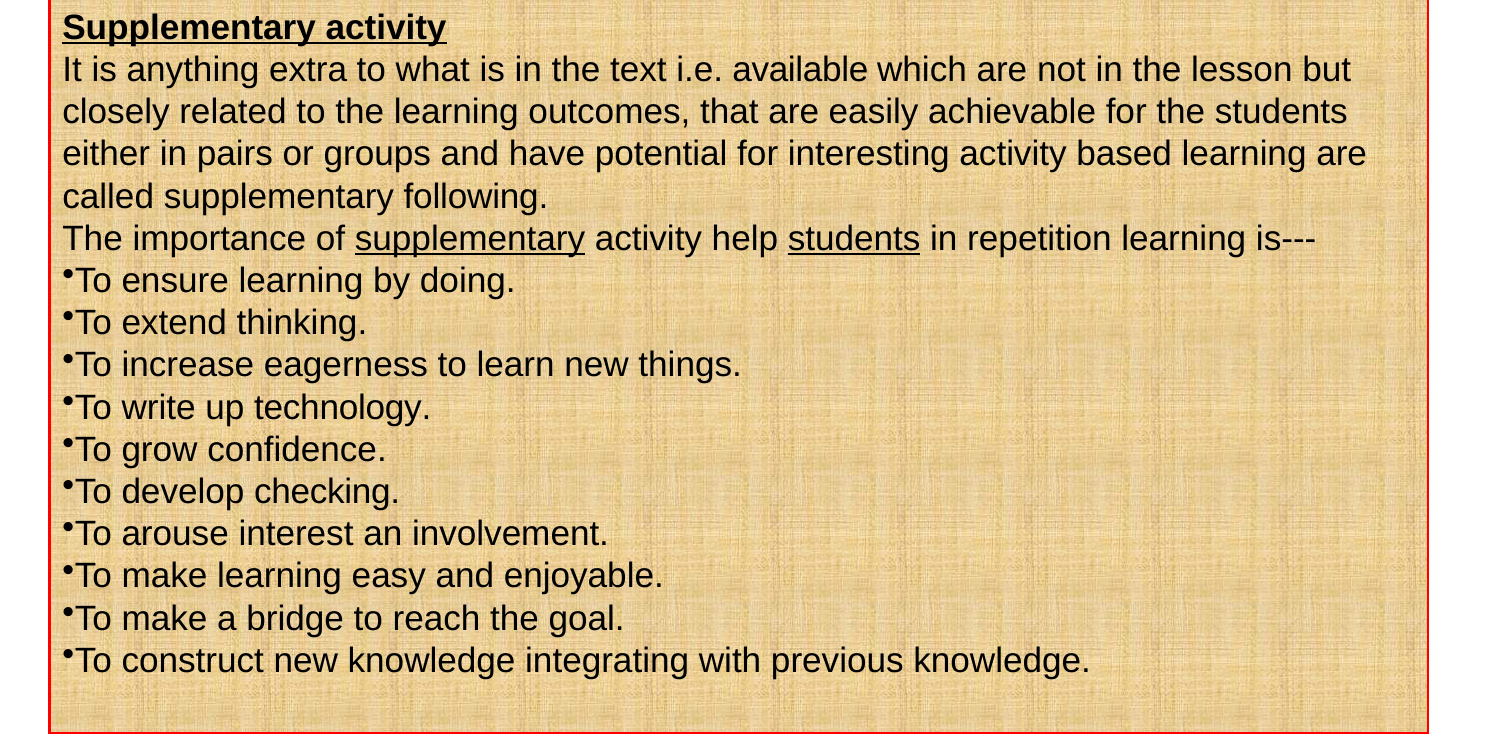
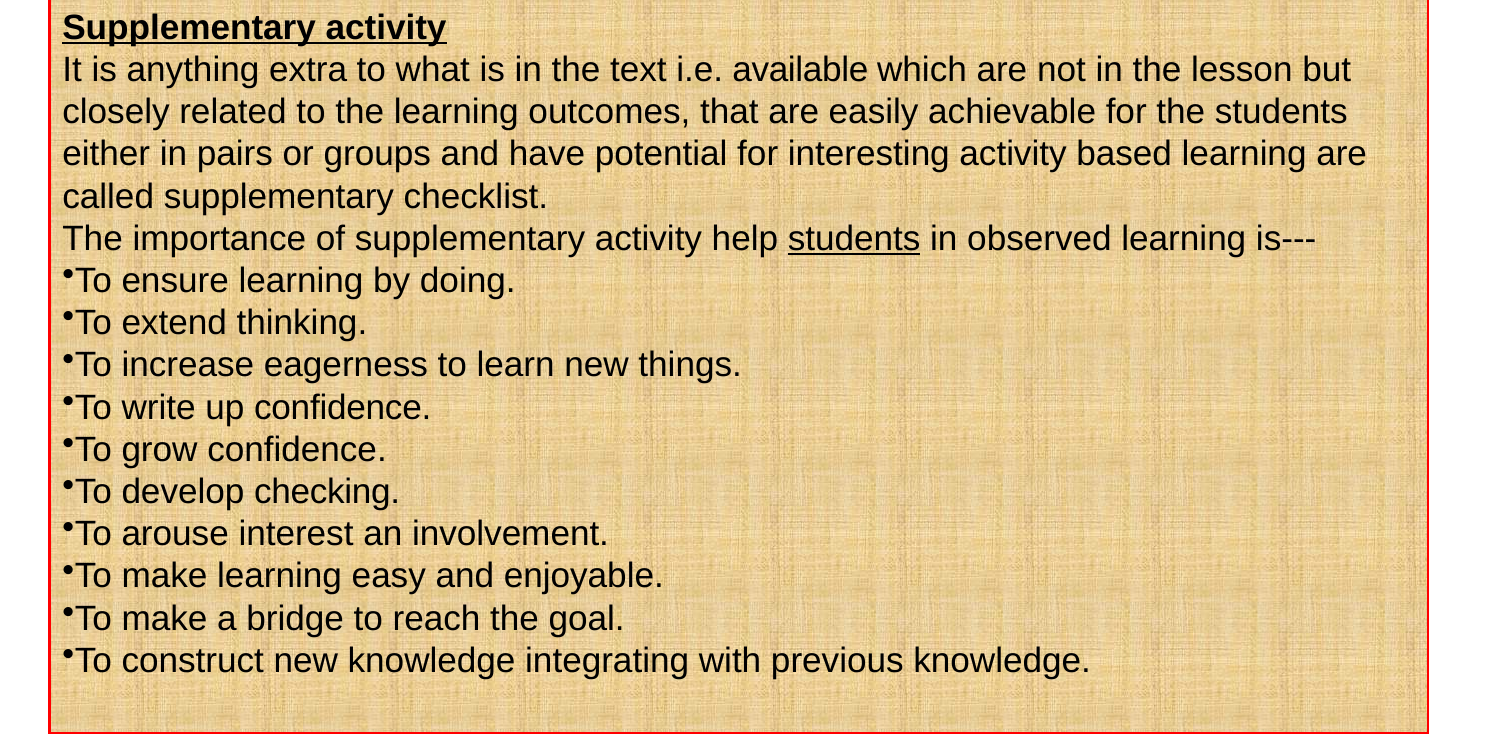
following: following -> checklist
supplementary at (470, 239) underline: present -> none
repetition: repetition -> observed
up technology: technology -> confidence
